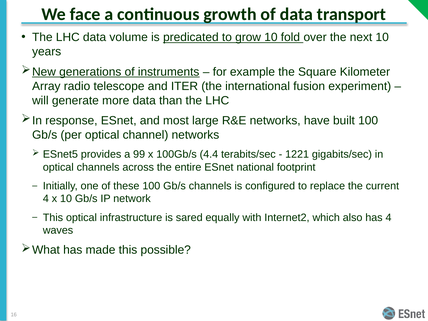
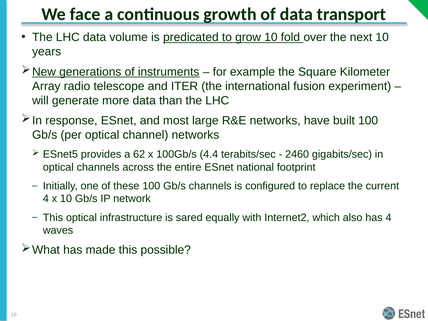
99: 99 -> 62
1221: 1221 -> 2460
